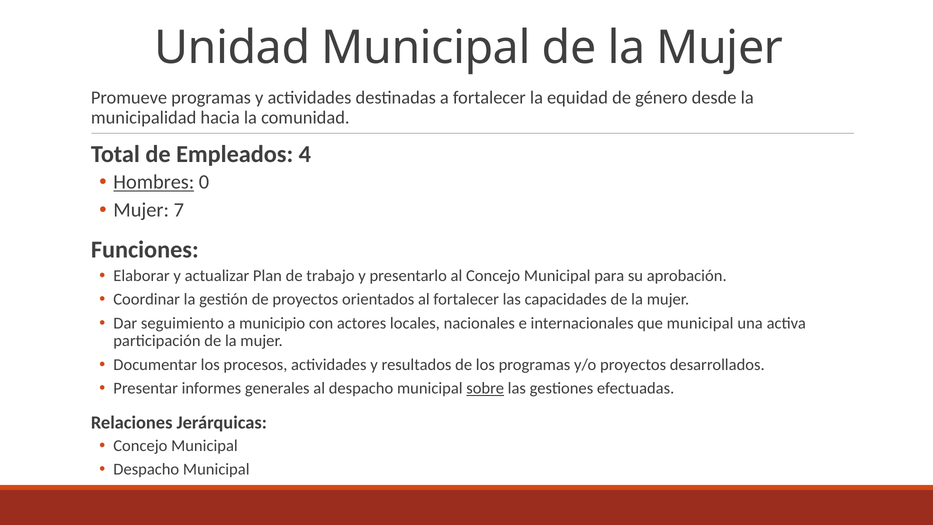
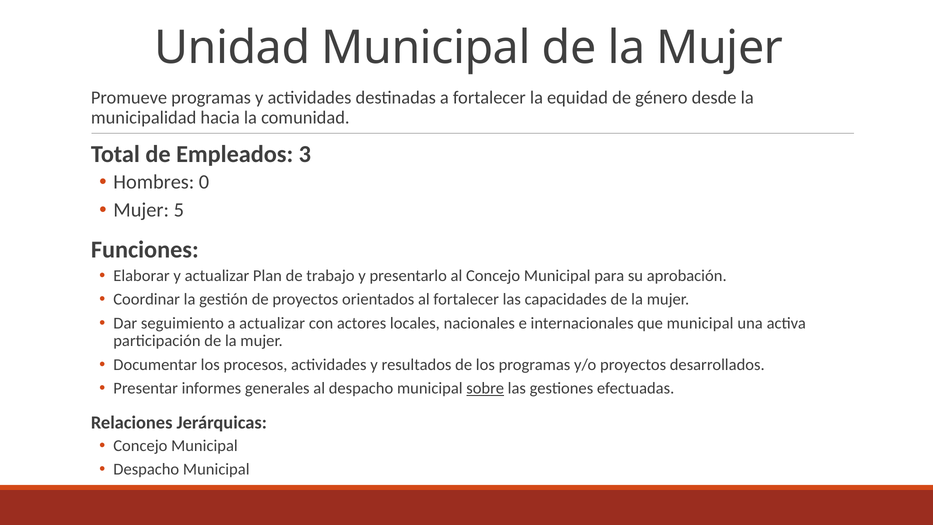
4: 4 -> 3
Hombres underline: present -> none
7: 7 -> 5
a municipio: municipio -> actualizar
